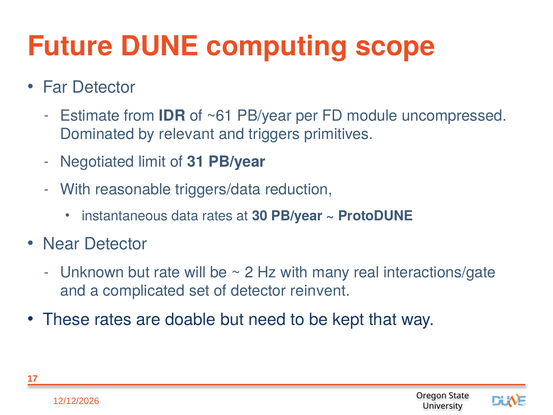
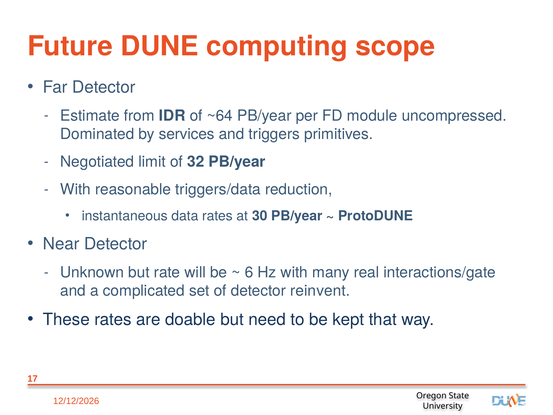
~61: ~61 -> ~64
relevant: relevant -> services
31: 31 -> 32
2: 2 -> 6
